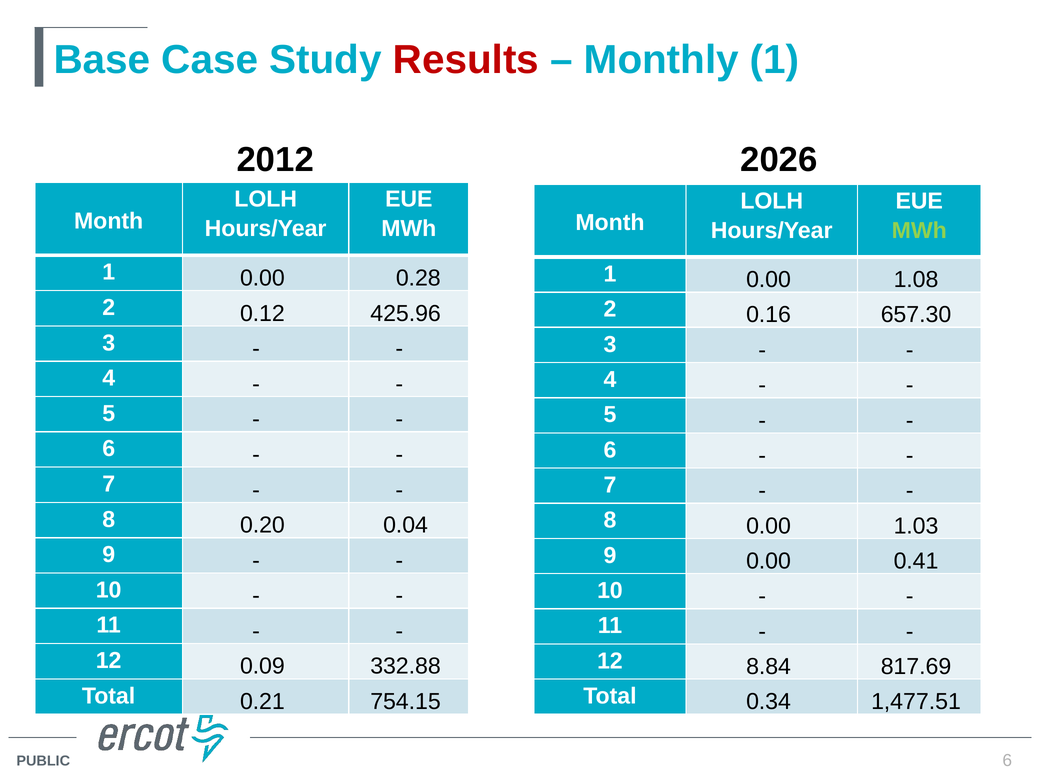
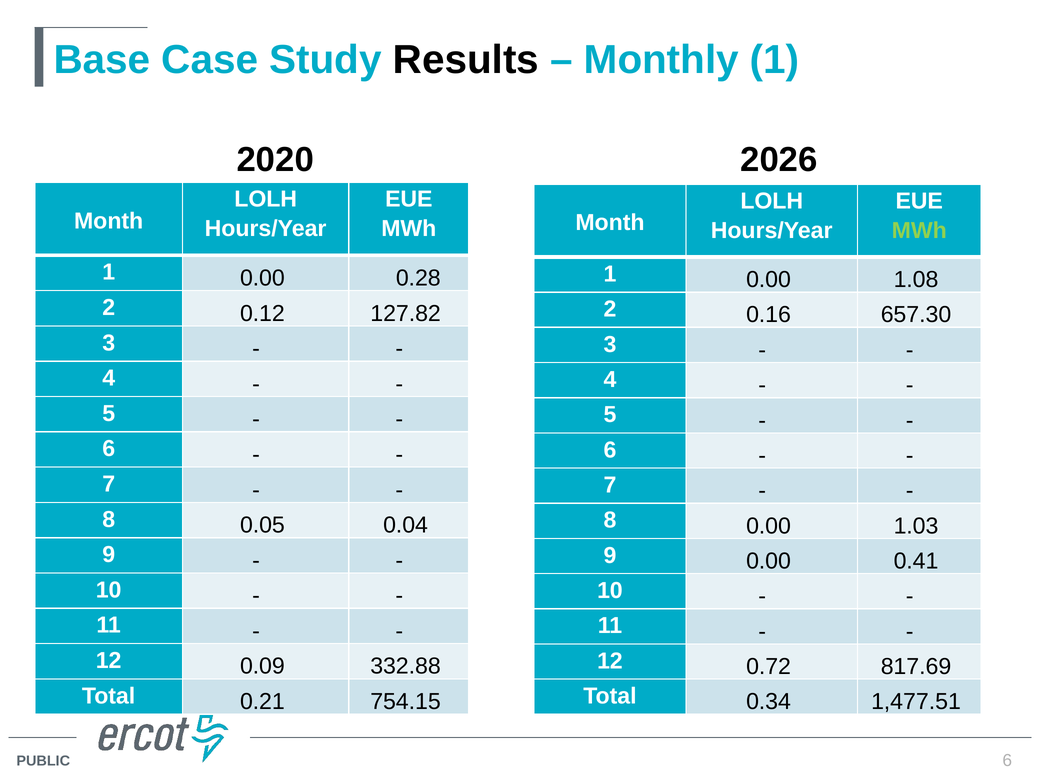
Results colour: red -> black
2012: 2012 -> 2020
425.96: 425.96 -> 127.82
0.20: 0.20 -> 0.05
8.84: 8.84 -> 0.72
